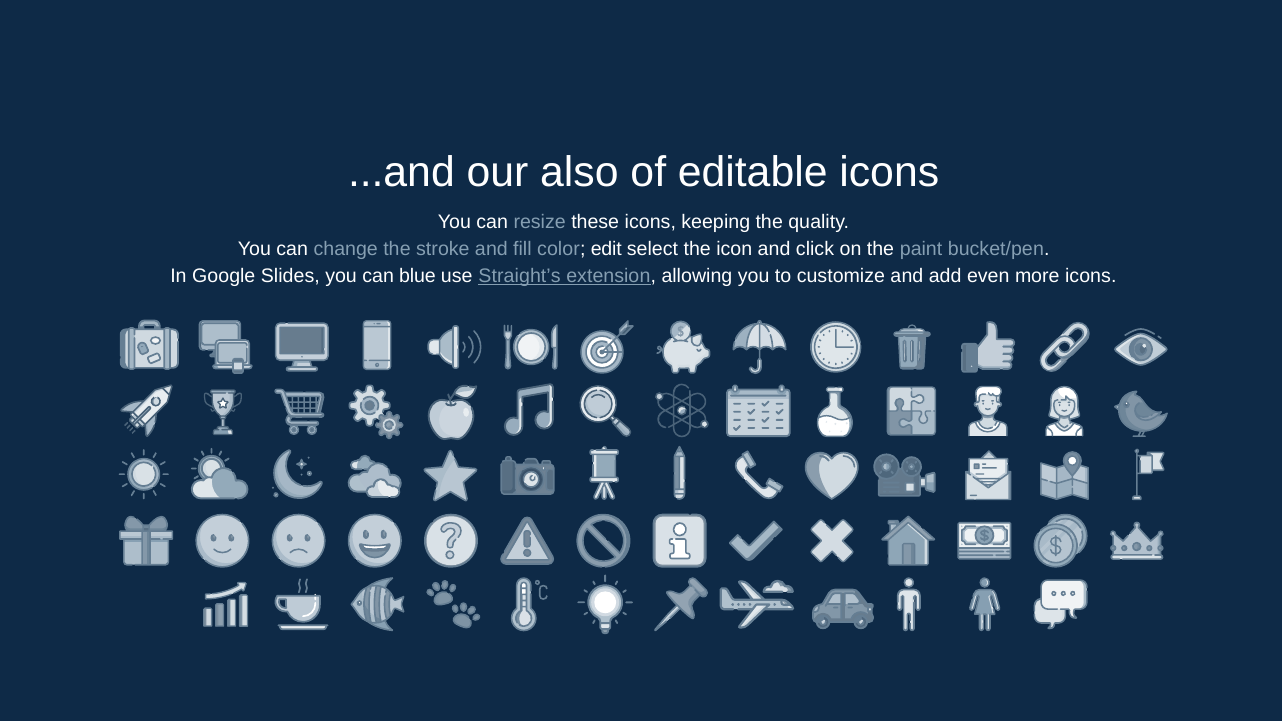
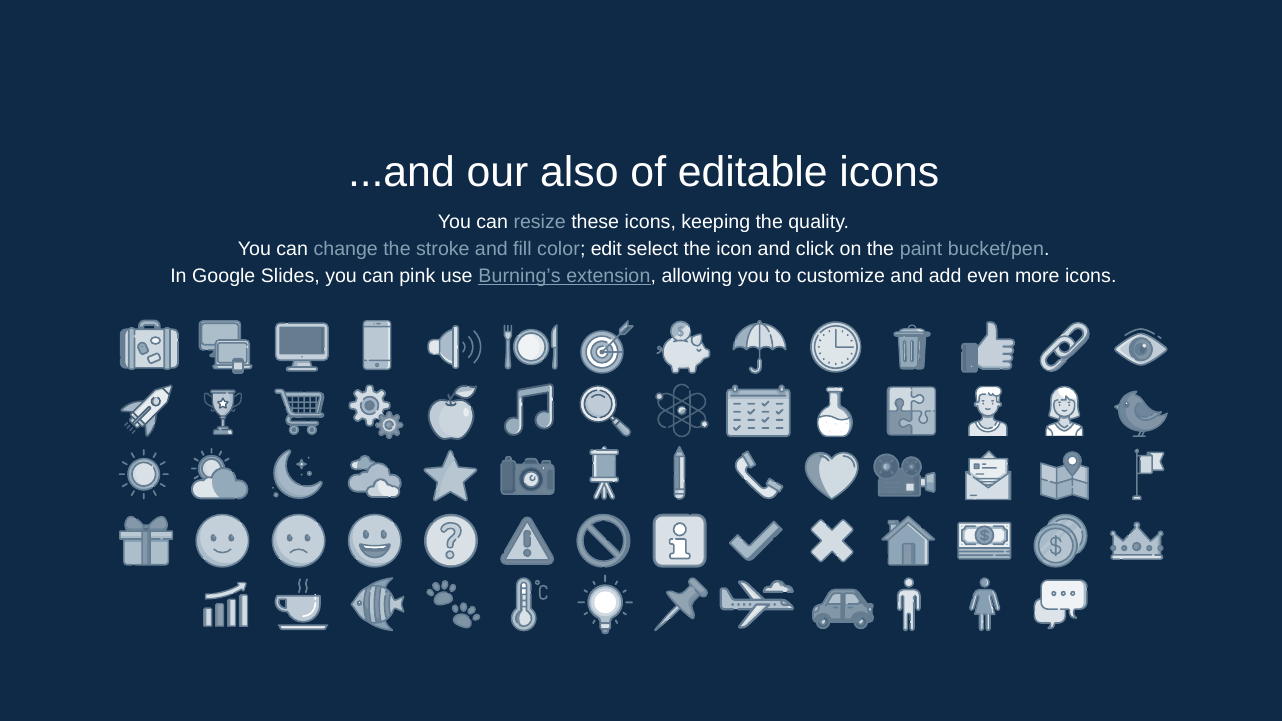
blue: blue -> pink
Straight’s: Straight’s -> Burning’s
